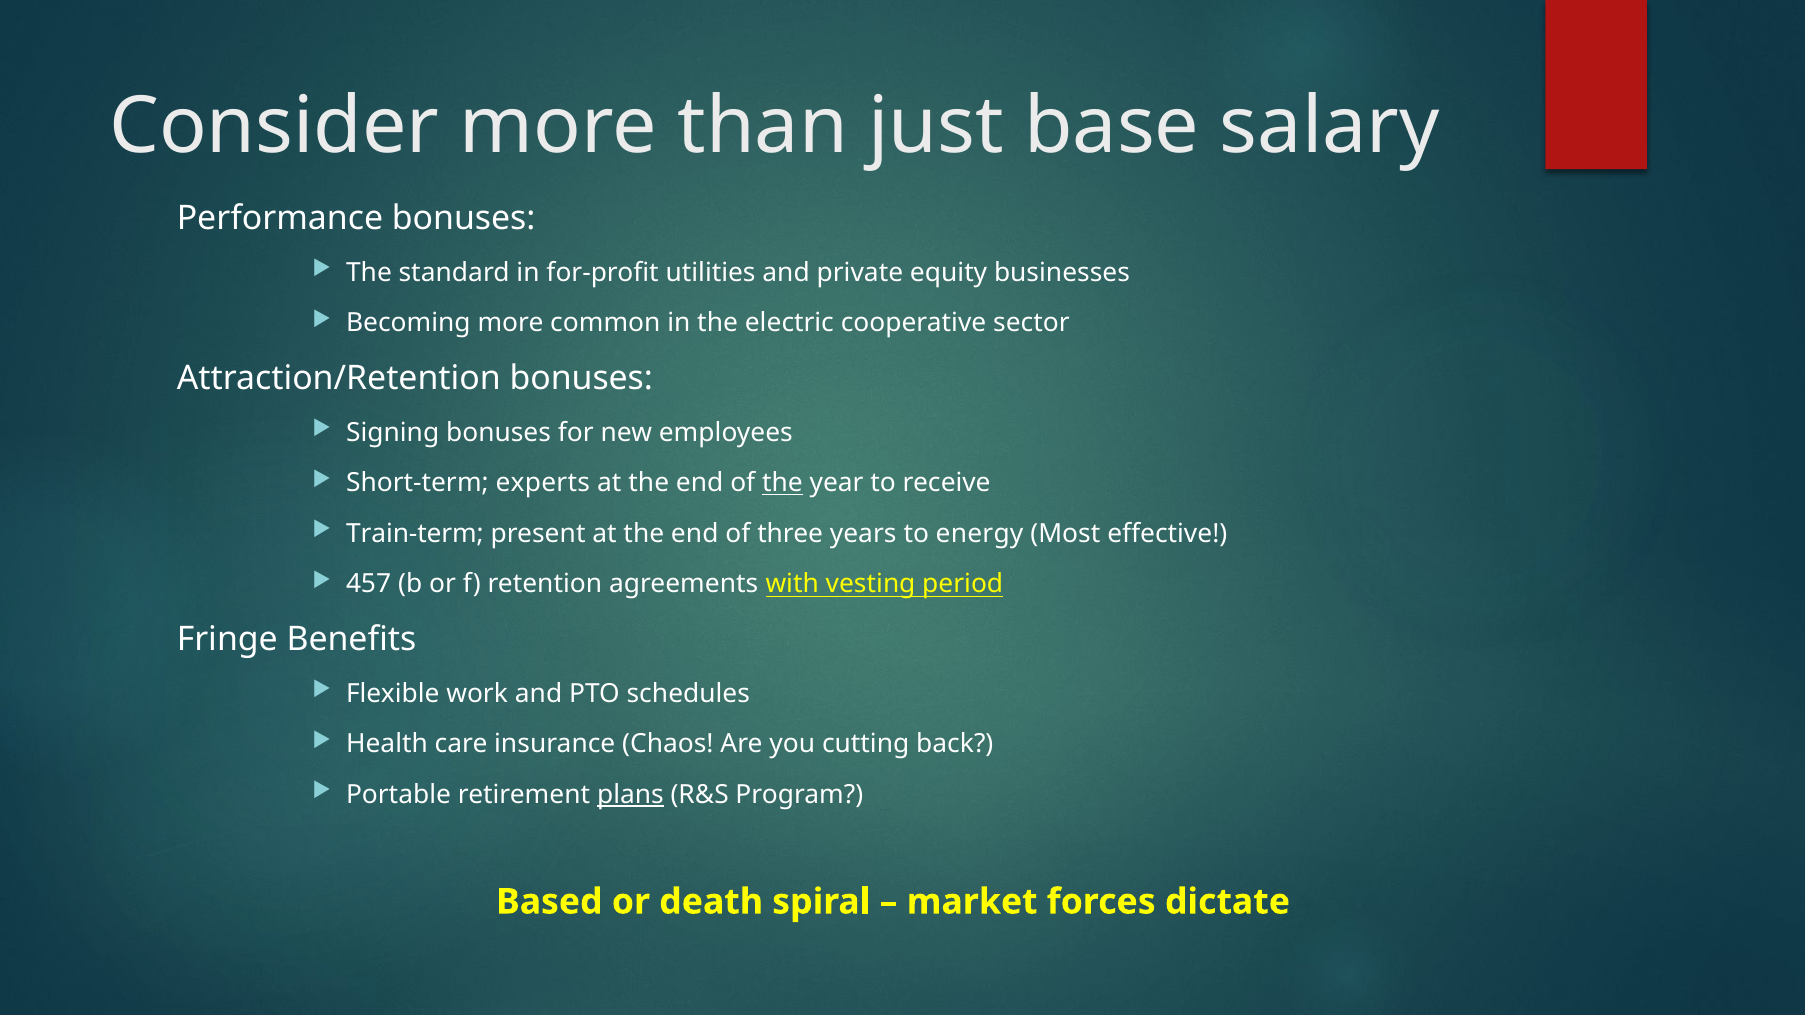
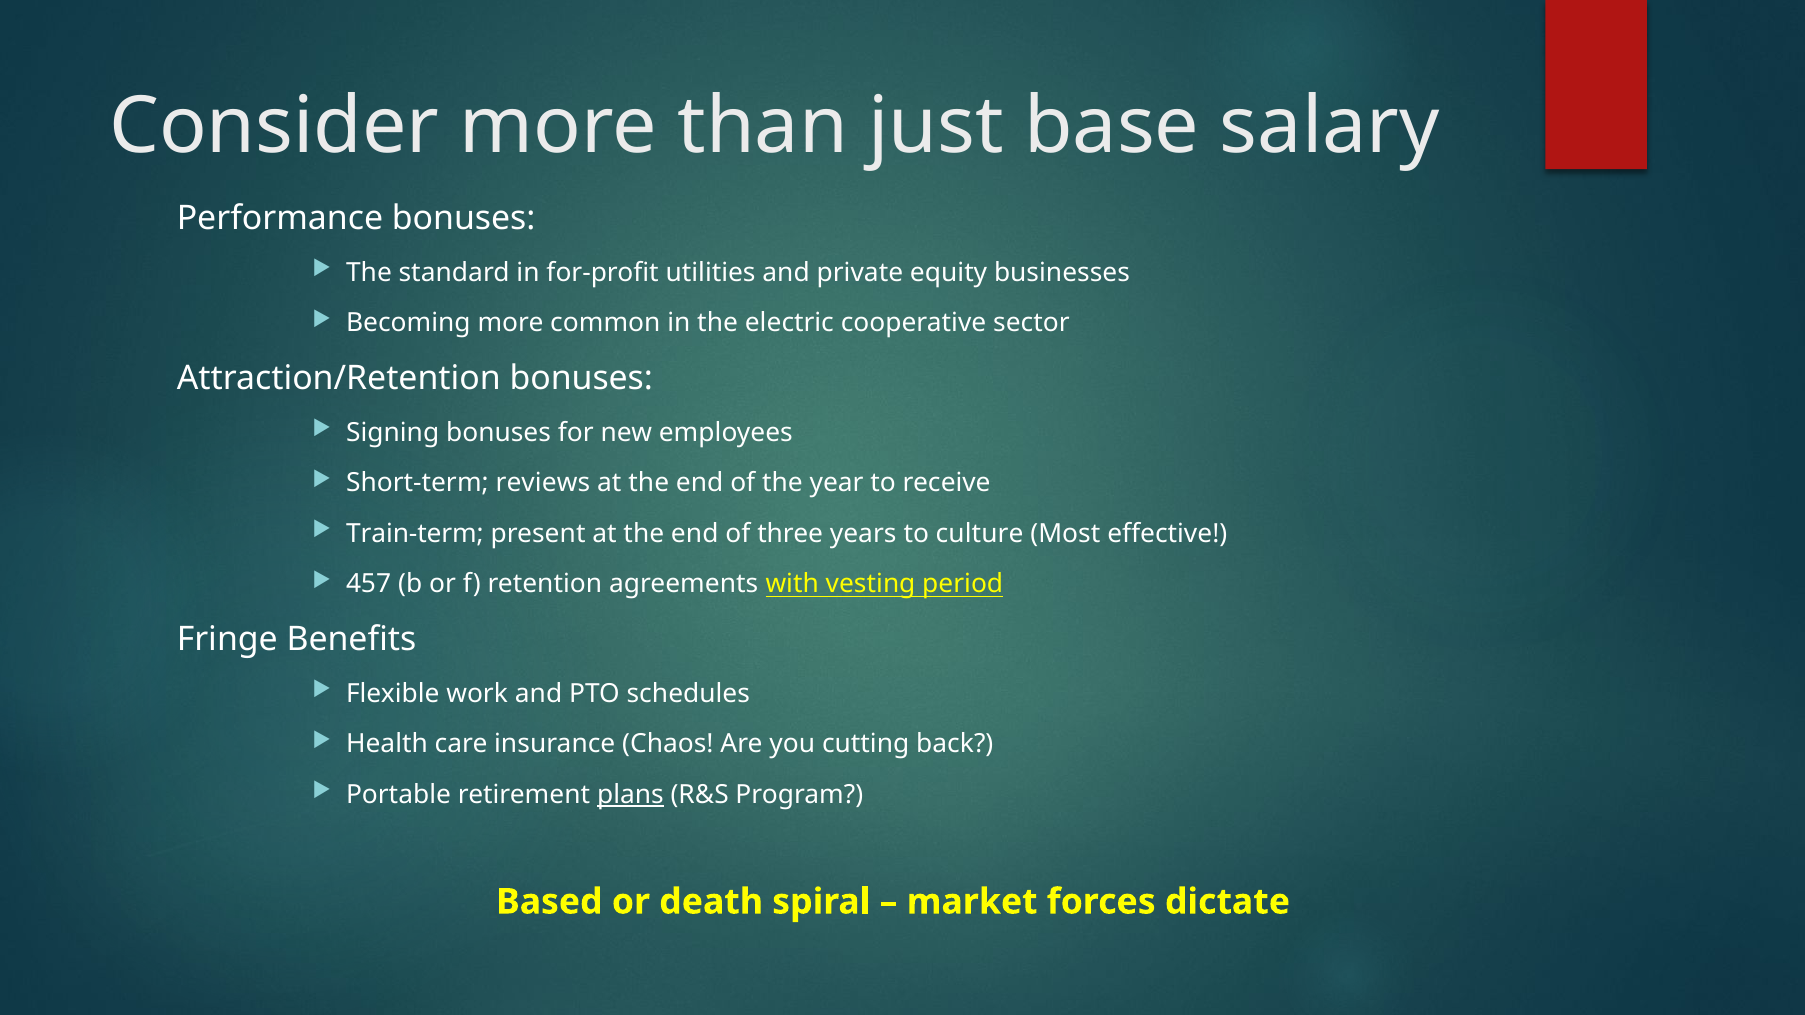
experts: experts -> reviews
the at (782, 483) underline: present -> none
energy: energy -> culture
